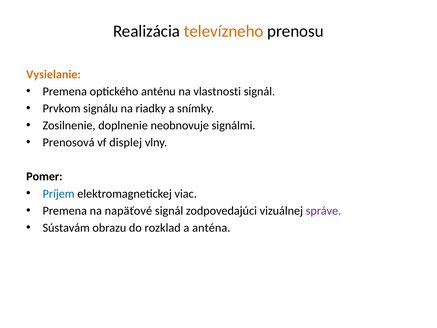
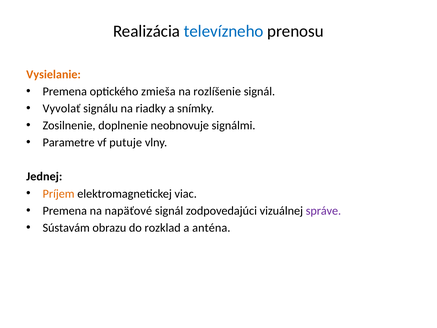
televízneho colour: orange -> blue
anténu: anténu -> zmieša
vlastnosti: vlastnosti -> rozlíšenie
Prvkom: Prvkom -> Vyvolať
Prenosová: Prenosová -> Parametre
displej: displej -> putuje
Pomer: Pomer -> Jednej
Príjem colour: blue -> orange
